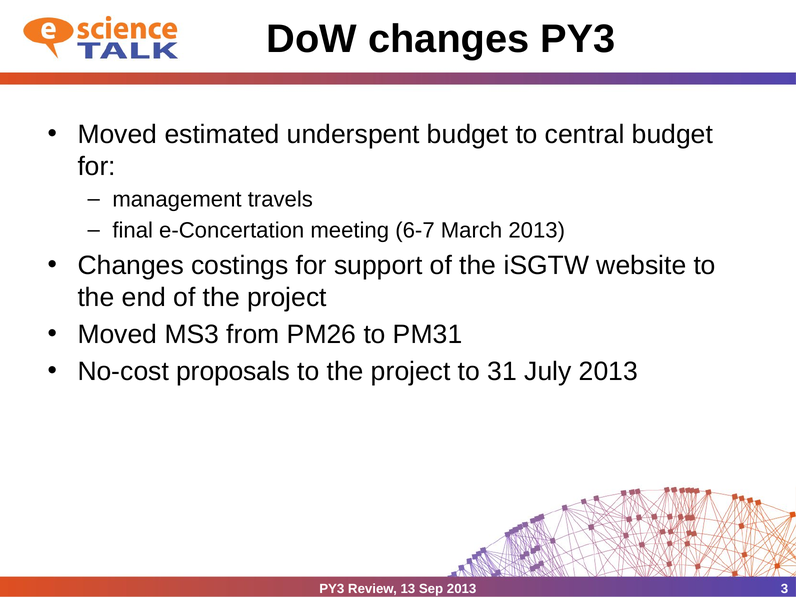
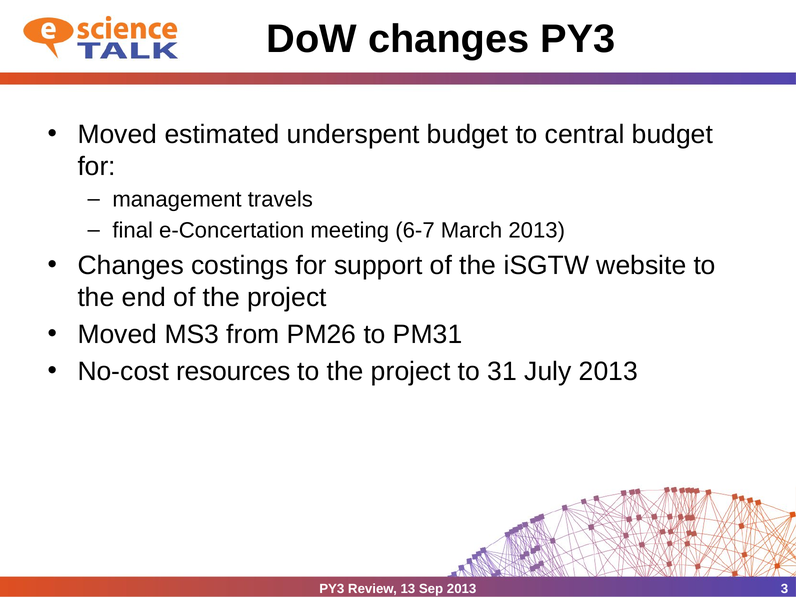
proposals: proposals -> resources
